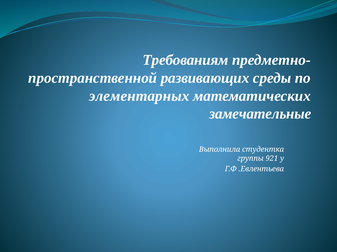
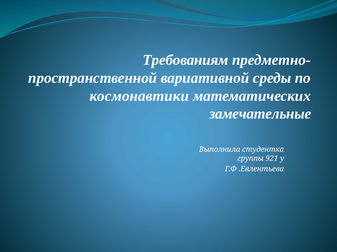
развивающих: развивающих -> вариативной
элементарных: элементарных -> космонавтики
